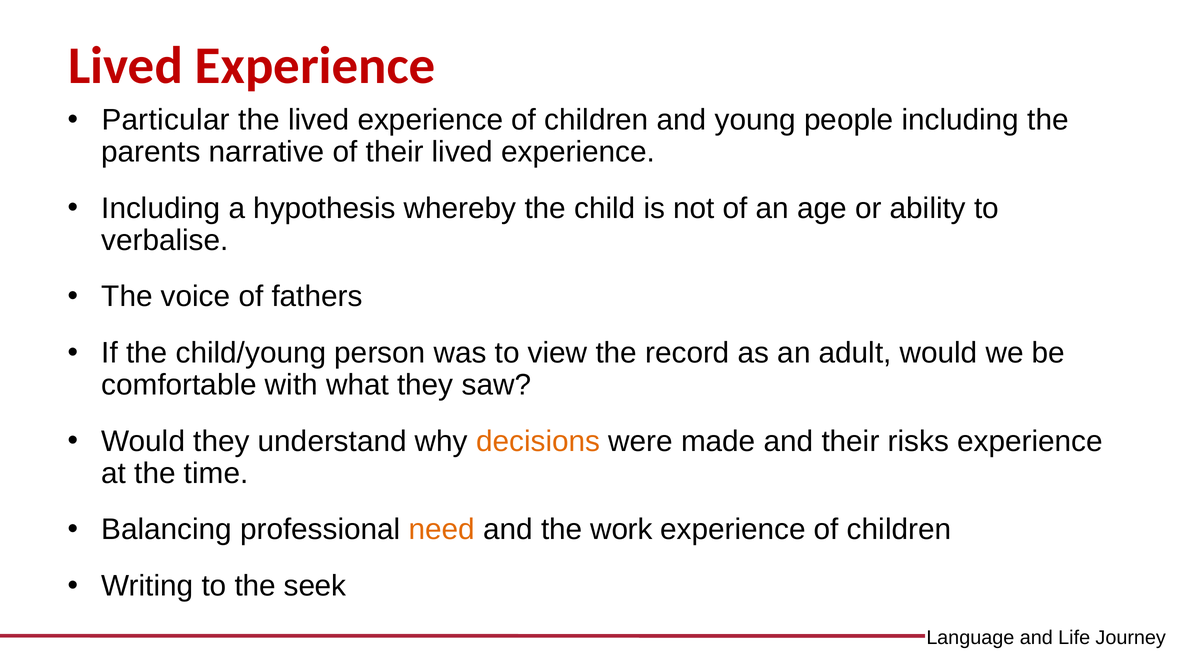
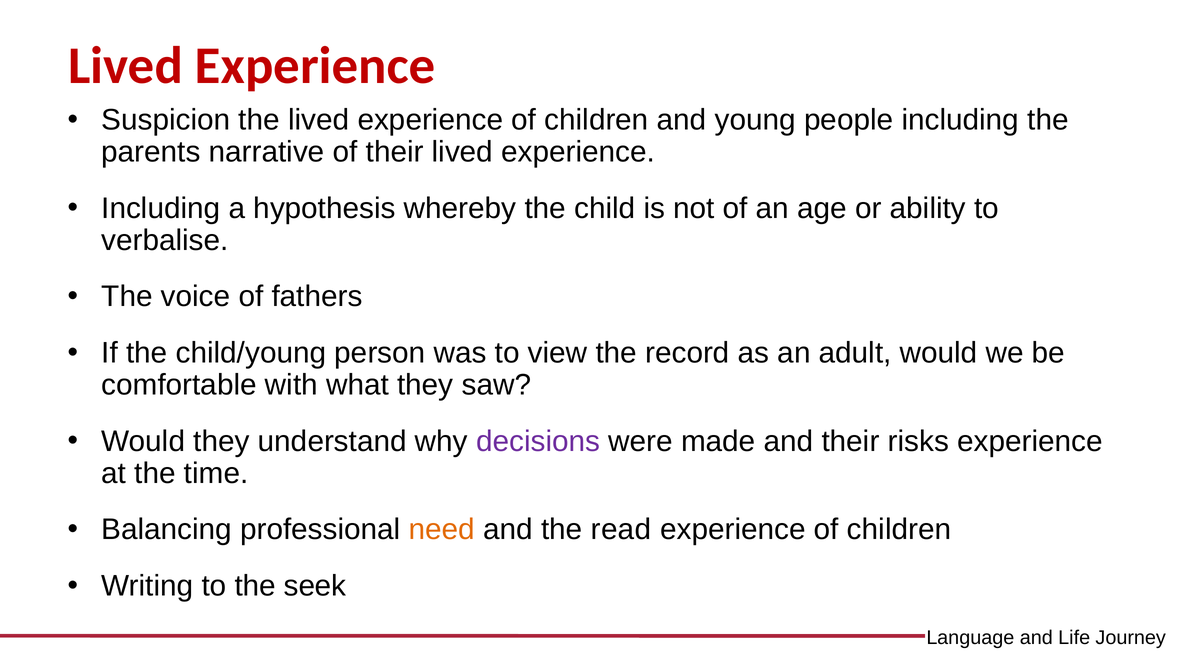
Particular: Particular -> Suspicion
decisions colour: orange -> purple
work: work -> read
